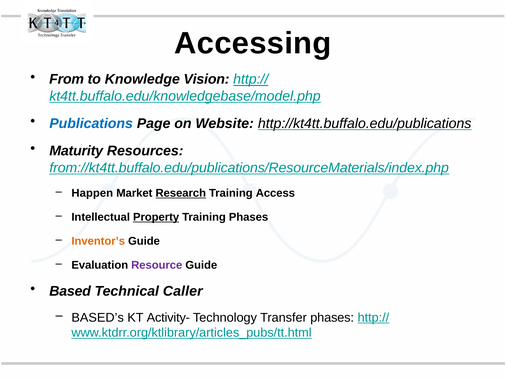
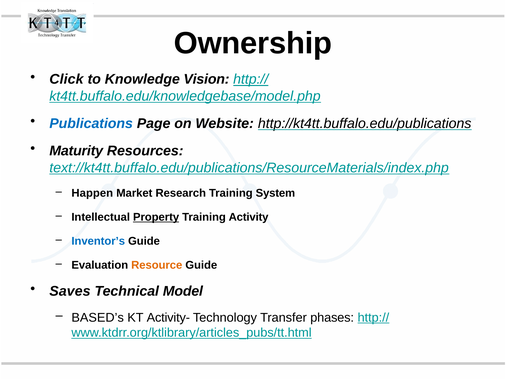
Accessing: Accessing -> Ownership
From: From -> Click
from://kt4tt.buffalo.edu/publications/ResourceMaterials/index.php: from://kt4tt.buffalo.edu/publications/ResourceMaterials/index.php -> text://kt4tt.buffalo.edu/publications/ResourceMaterials/index.php
Research underline: present -> none
Access: Access -> System
Training Phases: Phases -> Activity
Inventor’s colour: orange -> blue
Resource colour: purple -> orange
Based: Based -> Saves
Caller: Caller -> Model
